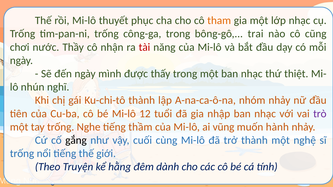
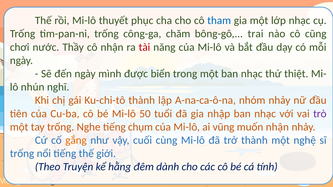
tham colour: orange -> blue
công-ga trong: trong -> chăm
thấy: thấy -> biển
12: 12 -> 50
thầm: thầm -> chụm
muốn hành: hành -> nhận
gắng colour: black -> orange
